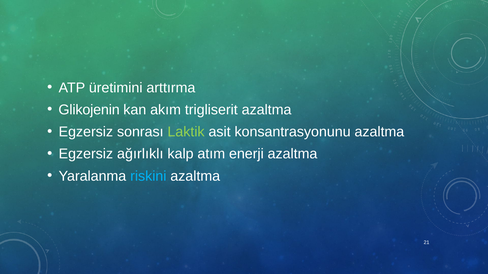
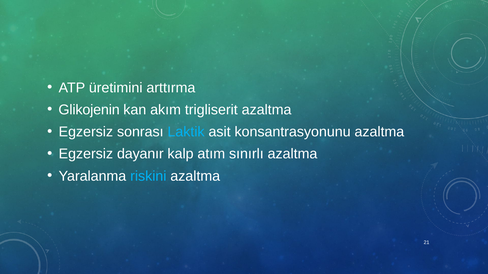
Laktik colour: light green -> light blue
ağırlıklı: ağırlıklı -> dayanır
enerji: enerji -> sınırlı
